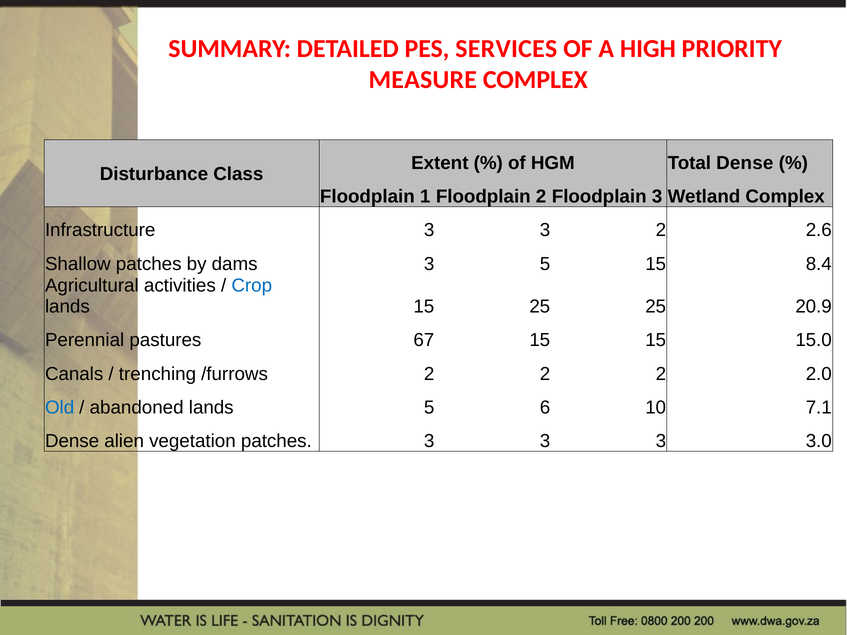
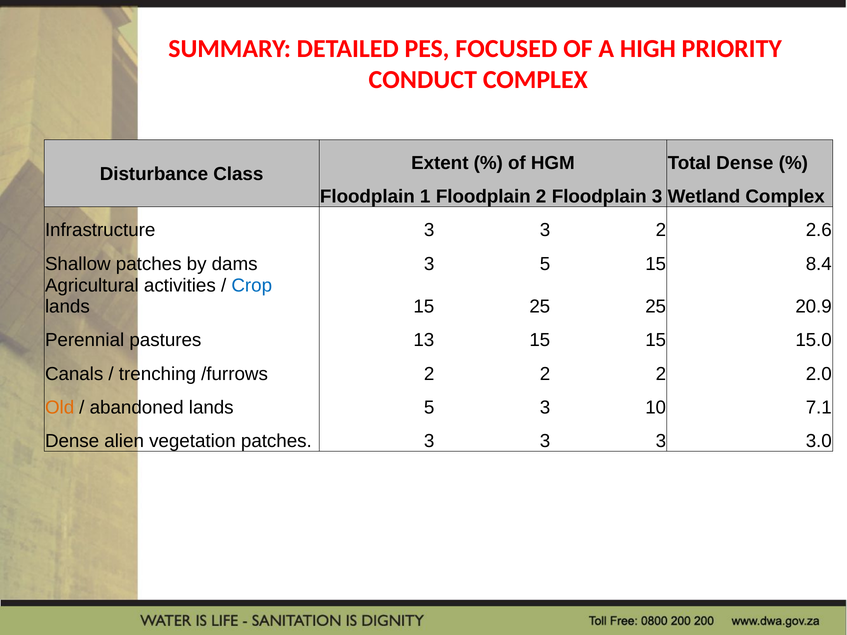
SERVICES: SERVICES -> FOCUSED
MEASURE: MEASURE -> CONDUCT
67: 67 -> 13
Old colour: blue -> orange
5 6: 6 -> 3
